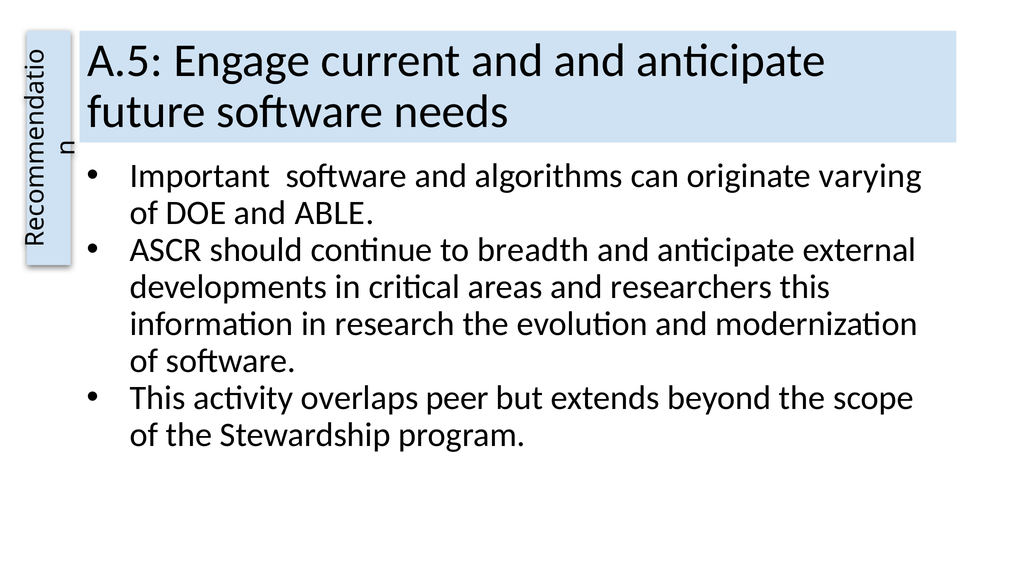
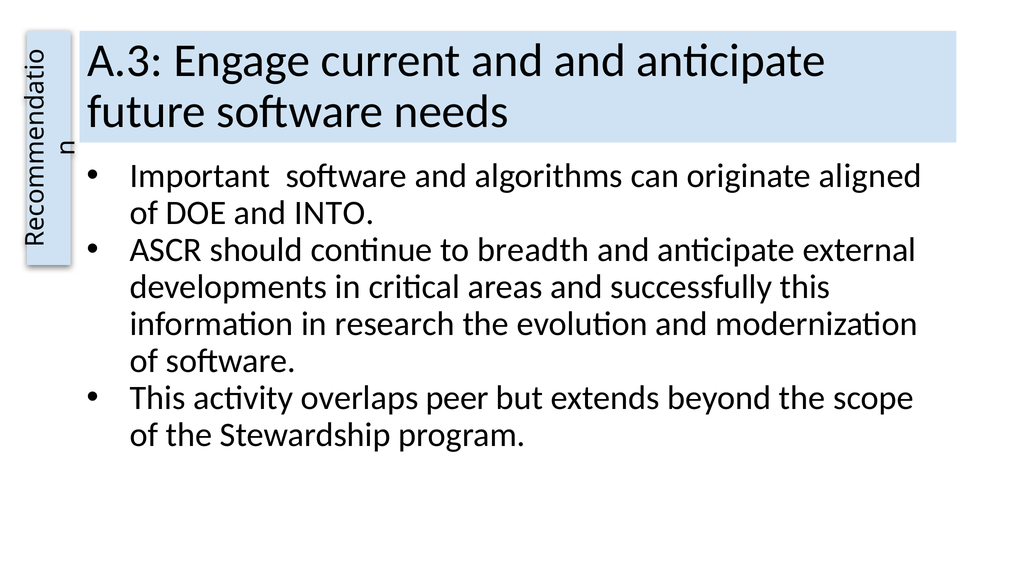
A.5: A.5 -> A.3
varying: varying -> aligned
ABLE: ABLE -> INTO
researchers: researchers -> successfully
